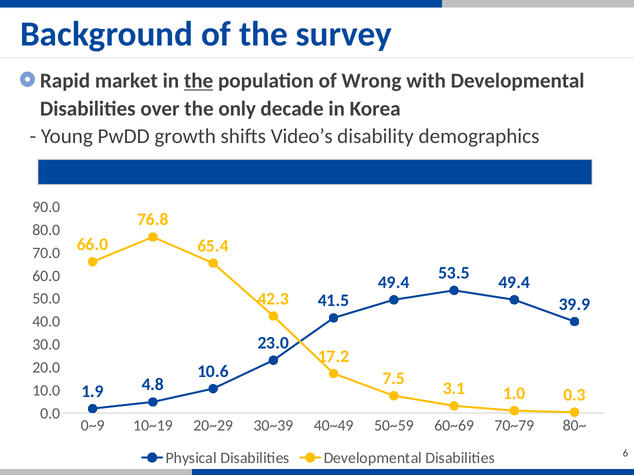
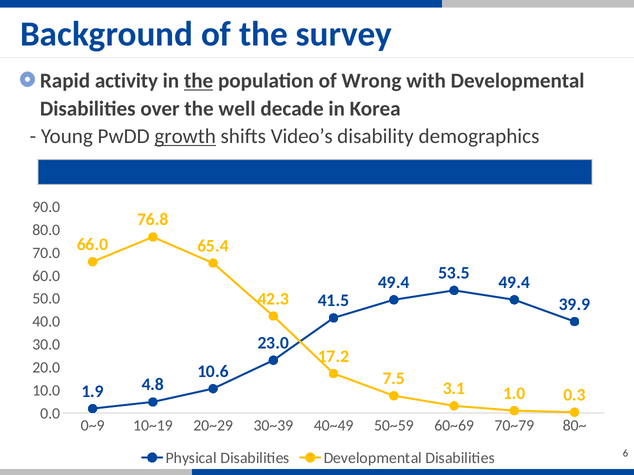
market: market -> activity
only: only -> well
growth underline: none -> present
